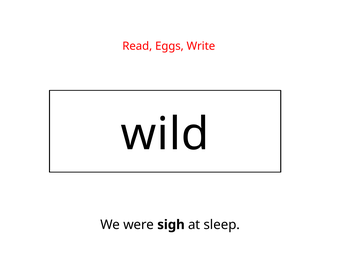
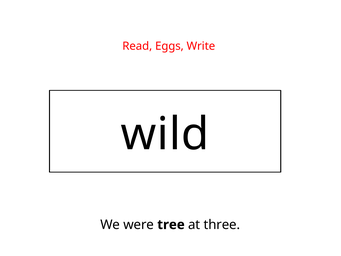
sigh: sigh -> tree
sleep: sleep -> three
